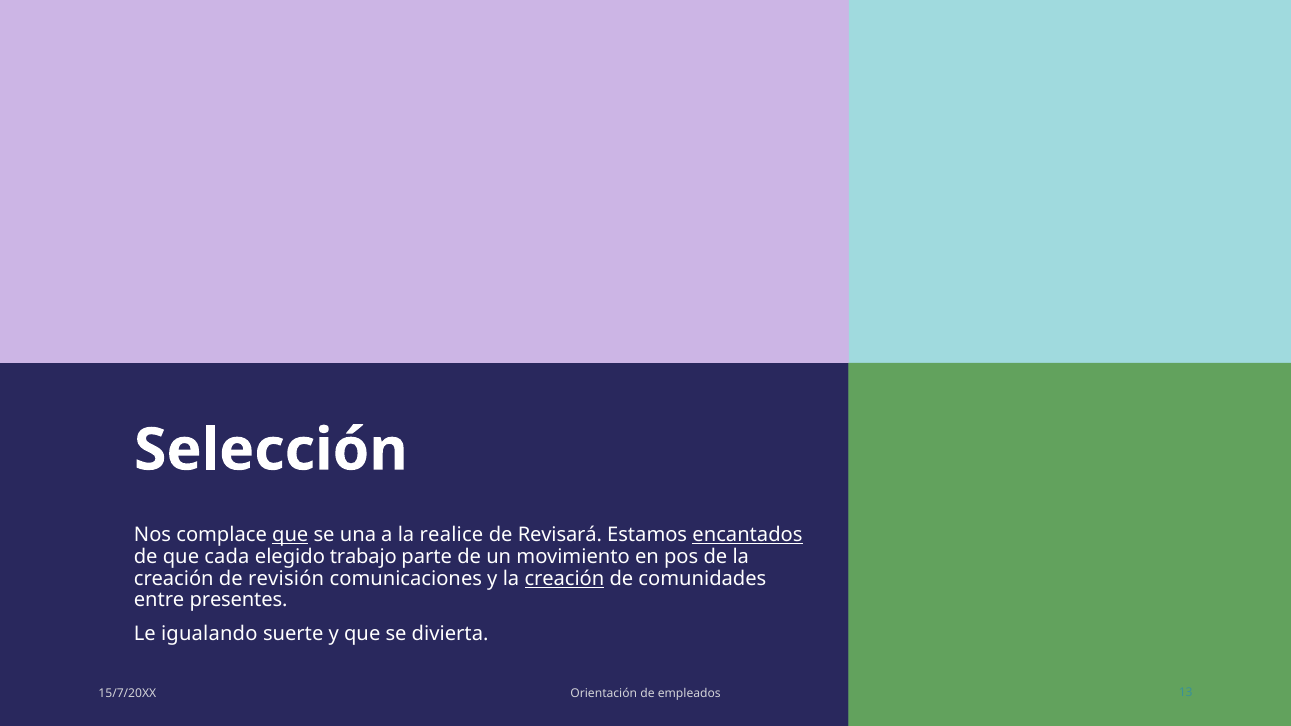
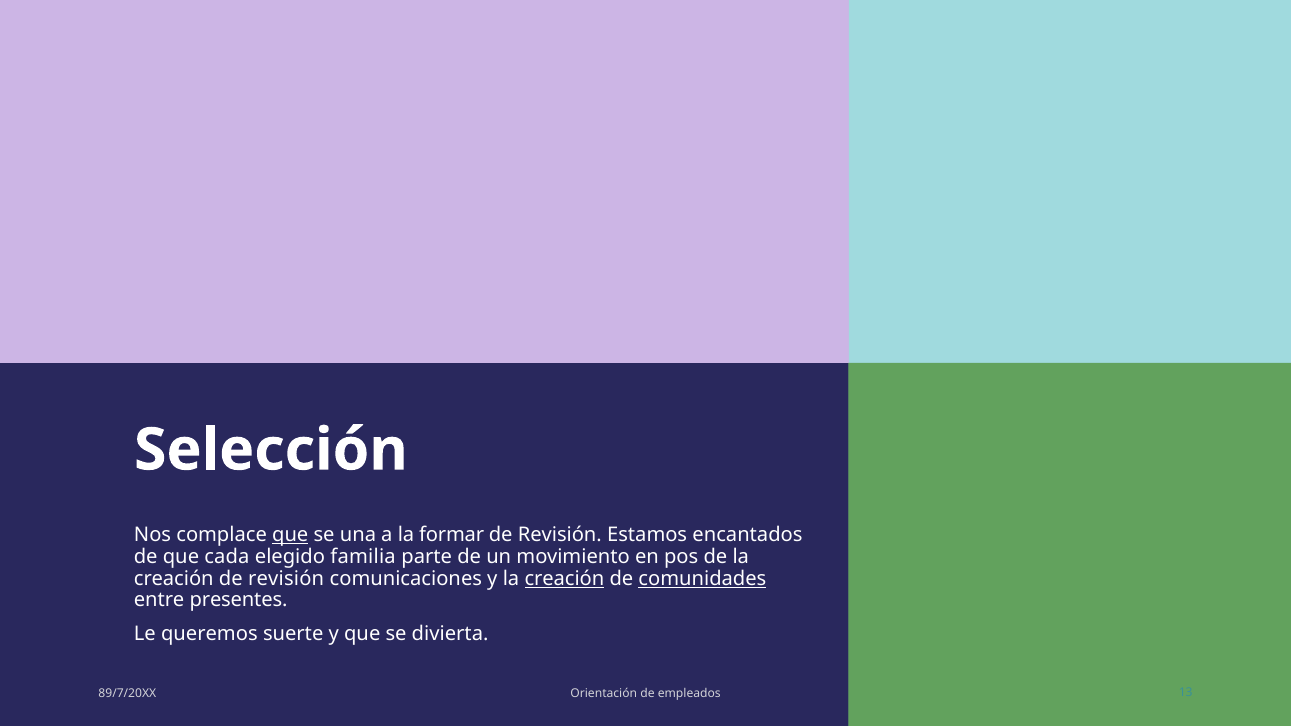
realice: realice -> formar
Revisará at (560, 535): Revisará -> Revisión
encantados underline: present -> none
trabajo: trabajo -> familia
comunidades underline: none -> present
igualando: igualando -> queremos
15/7/20XX: 15/7/20XX -> 89/7/20XX
